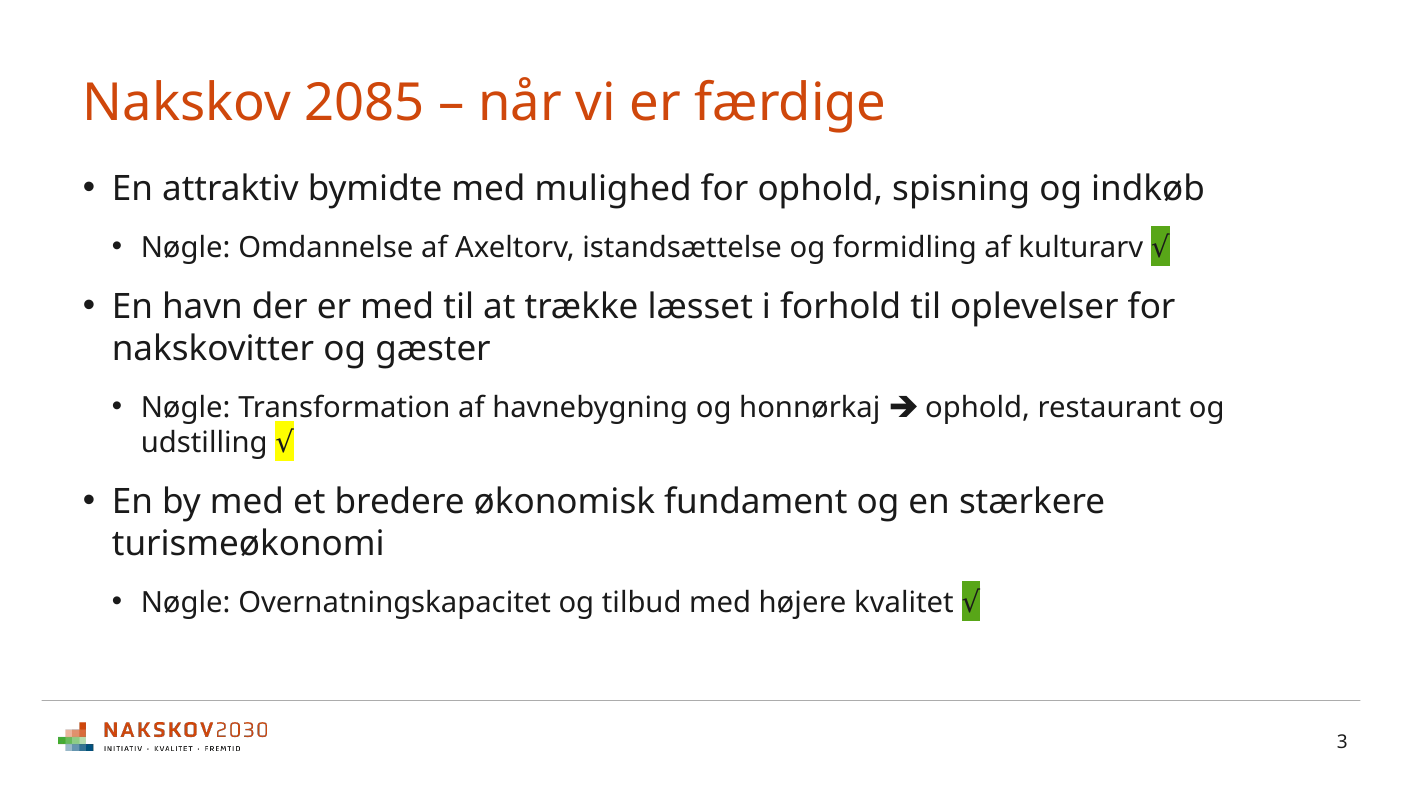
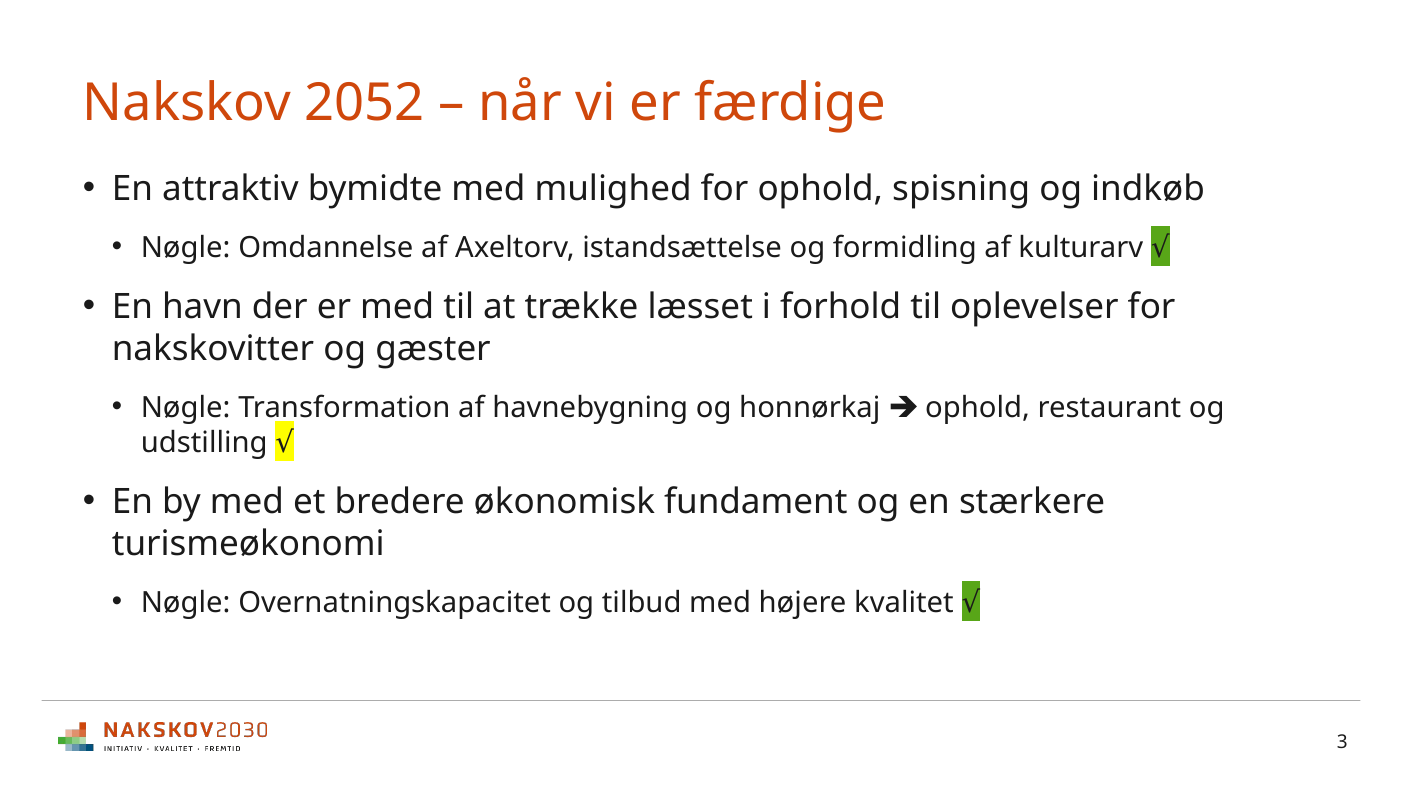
2085: 2085 -> 2052
